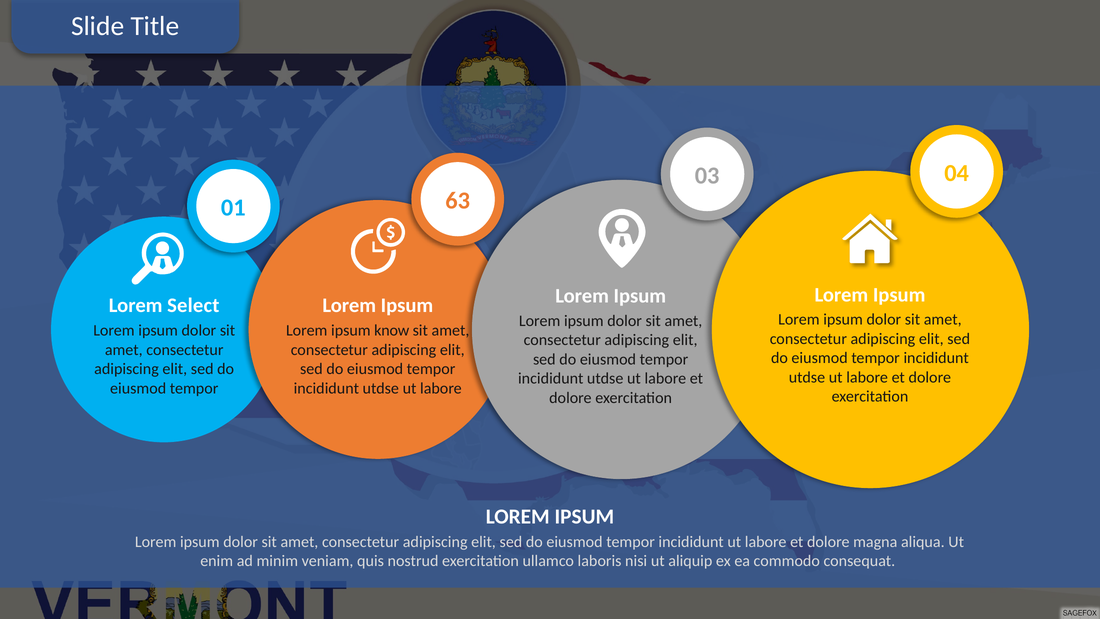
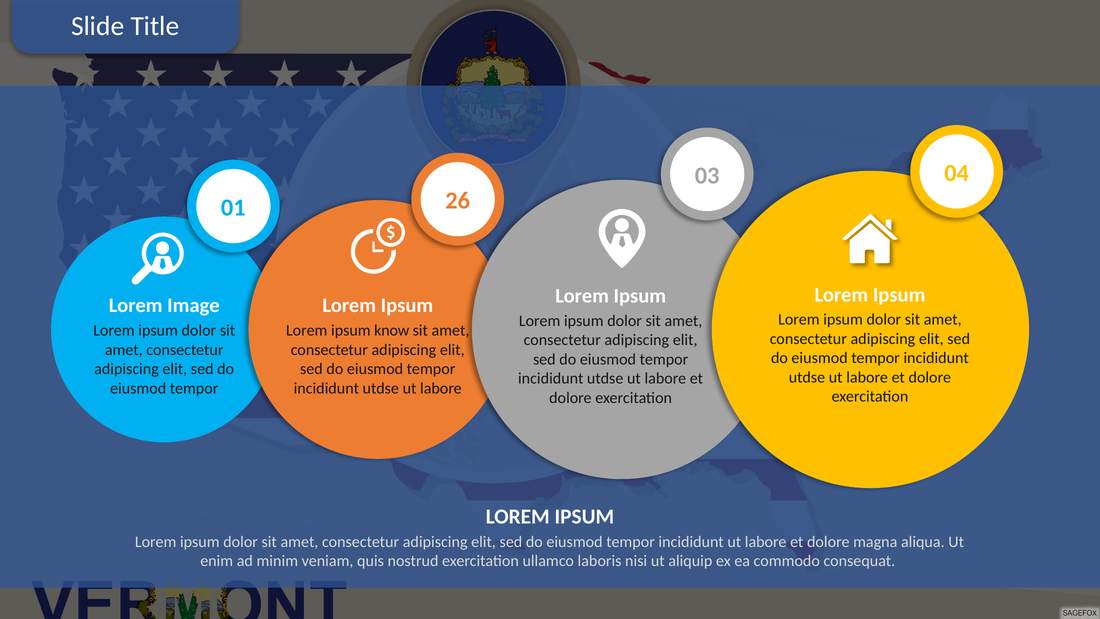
63: 63 -> 26
Select: Select -> Image
